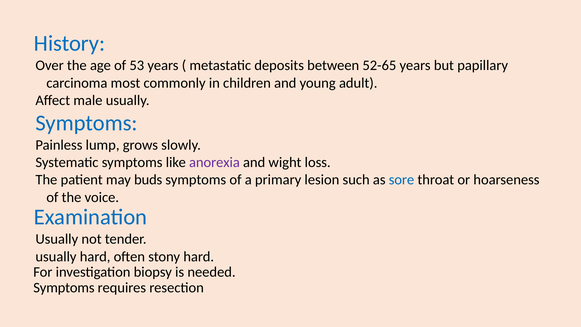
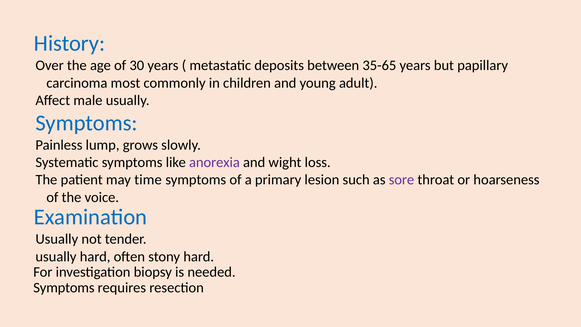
53: 53 -> 30
52-65: 52-65 -> 35-65
buds: buds -> time
sore colour: blue -> purple
